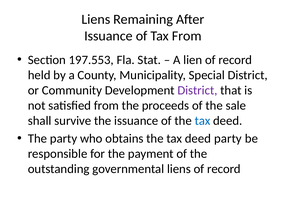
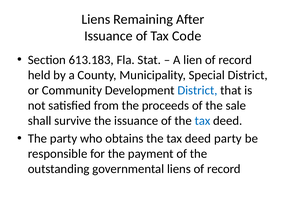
Tax From: From -> Code
197.553: 197.553 -> 613.183
District at (197, 91) colour: purple -> blue
